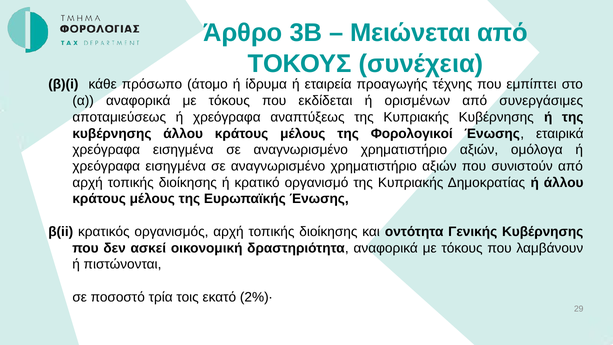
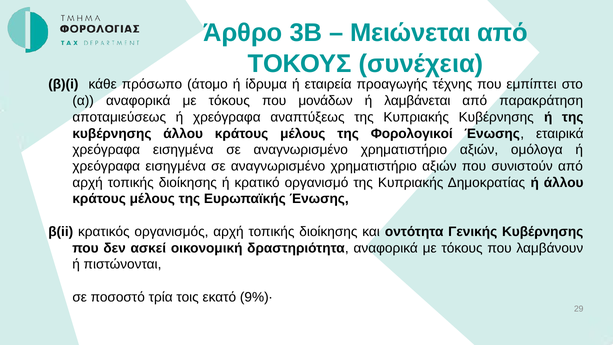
εκδίδεται: εκδίδεται -> μονάδων
ορισμένων: ορισμένων -> λαμβάνεται
συνεργάσιμες: συνεργάσιμες -> παρακράτηση
2%)∙: 2%)∙ -> 9%)∙
